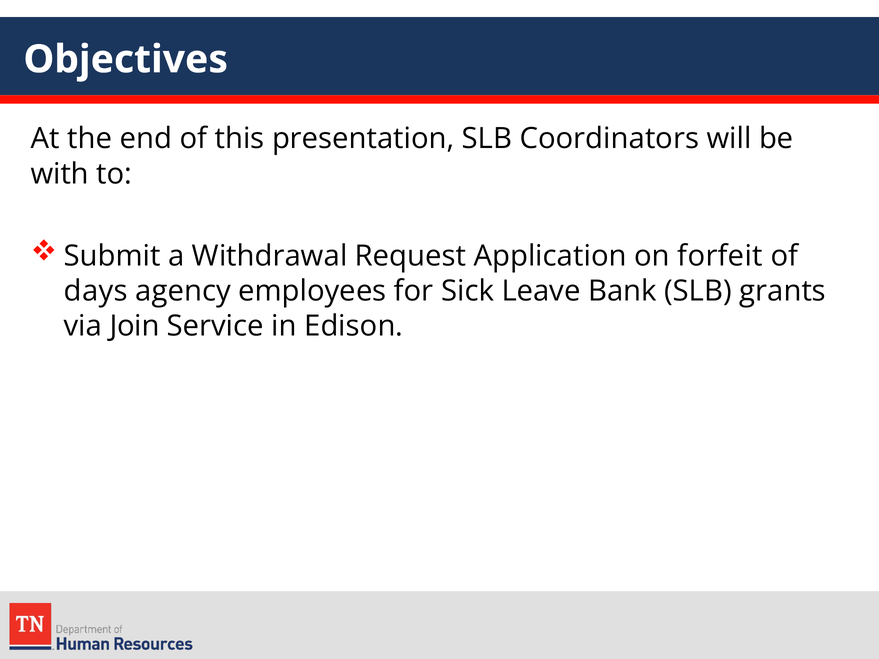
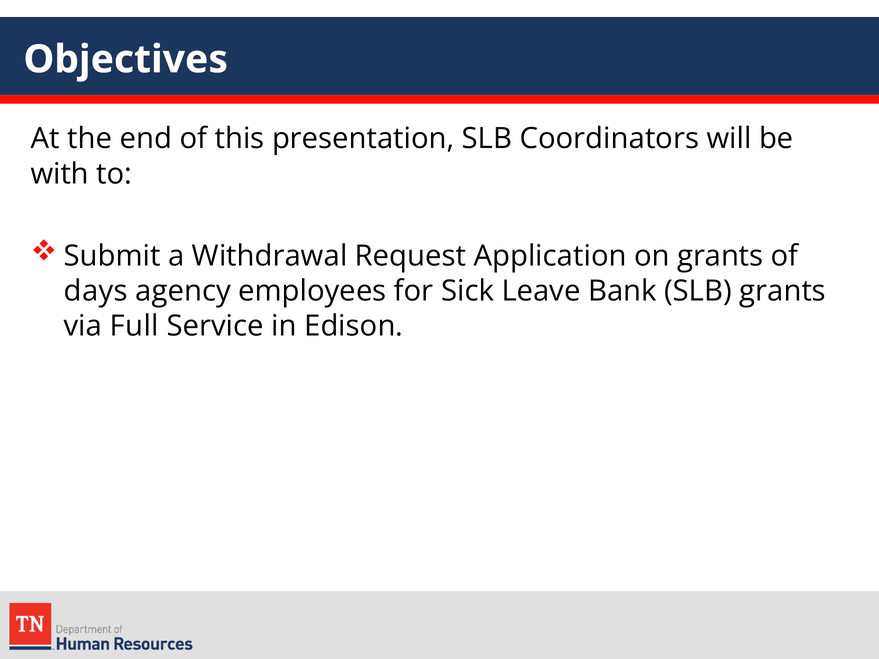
on forfeit: forfeit -> grants
Join: Join -> Full
